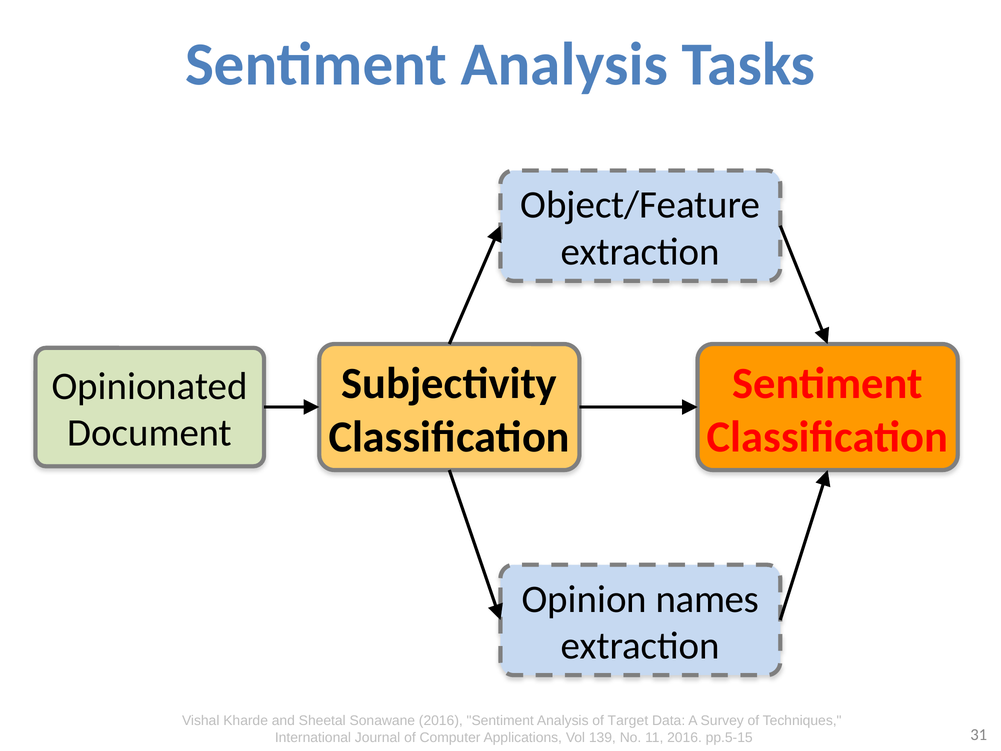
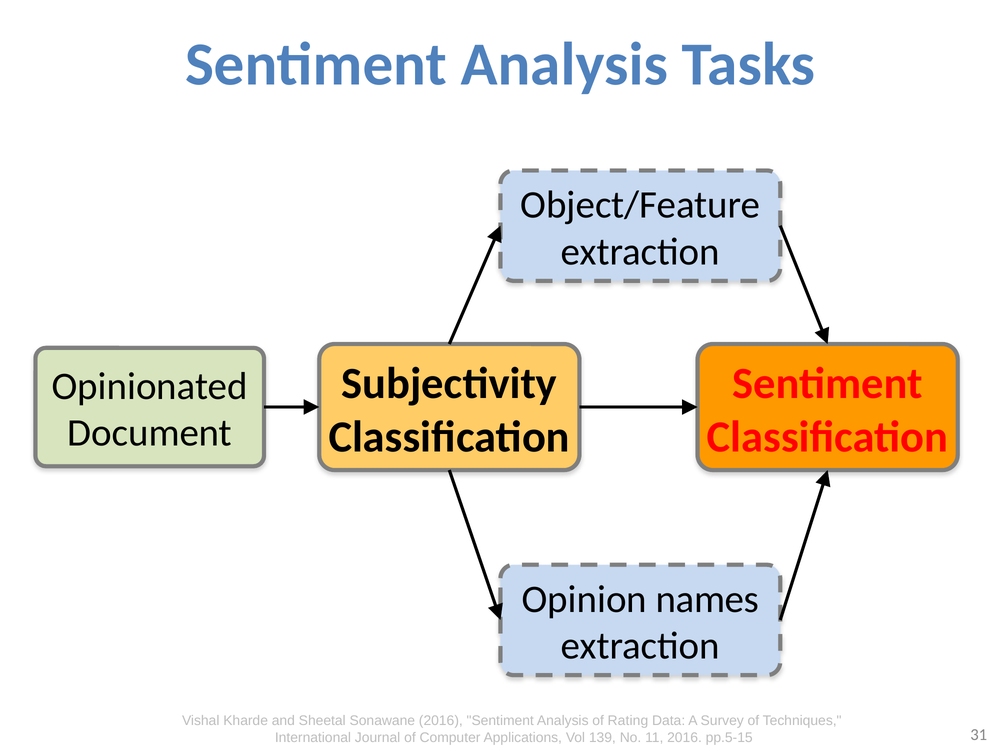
Target: Target -> Rating
